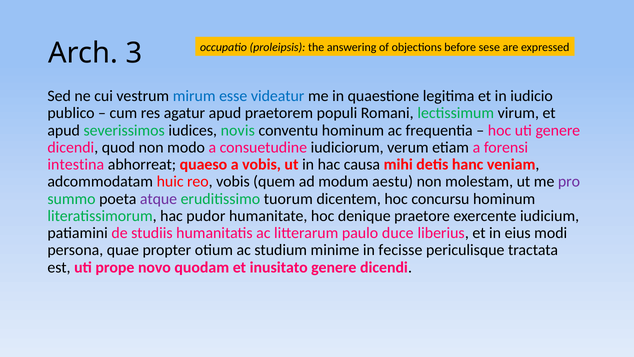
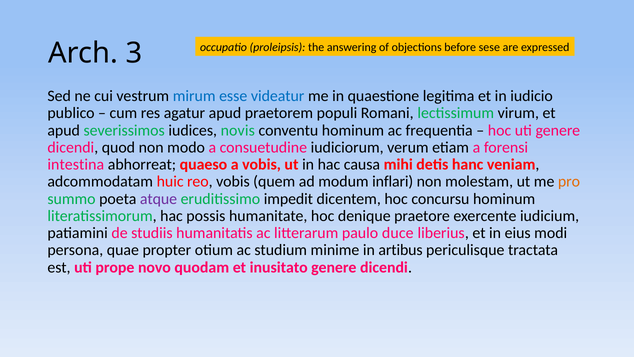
aestu: aestu -> inflari
pro colour: purple -> orange
tuorum: tuorum -> impedit
pudor: pudor -> possis
fecisse: fecisse -> artibus
